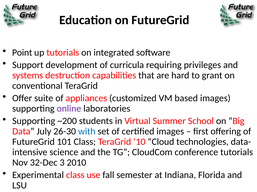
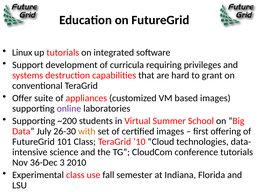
Point: Point -> Linux
with colour: blue -> orange
32-Dec: 32-Dec -> 36-Dec
